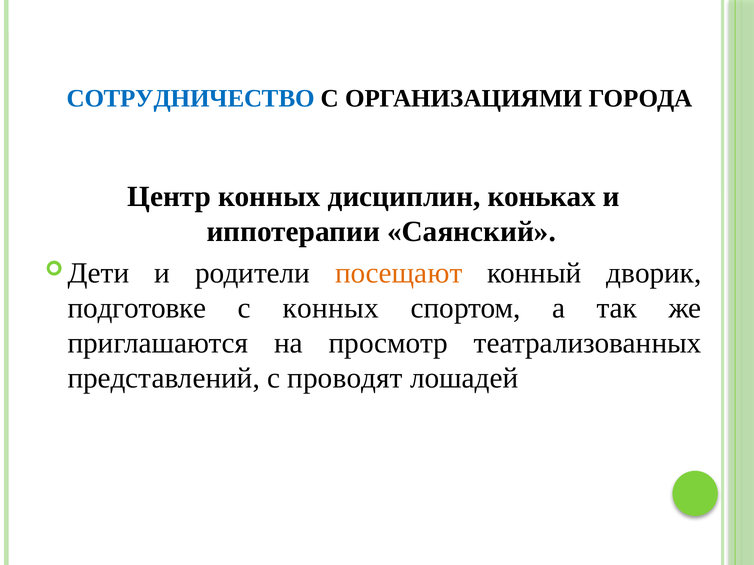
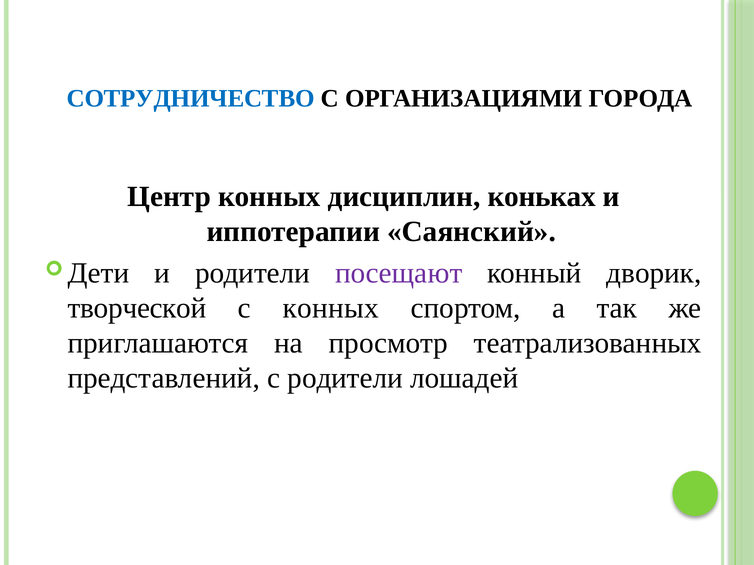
посещают colour: orange -> purple
подготовке: подготовке -> творческой
с проводят: проводят -> родители
